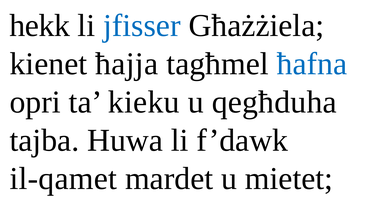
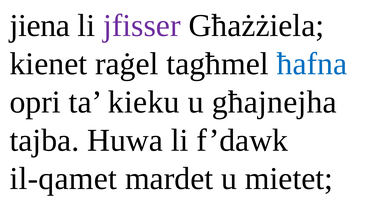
hekk: hekk -> jiena
jfisser colour: blue -> purple
ħajja: ħajja -> raġel
qegħduha: qegħduha -> għajnejha
